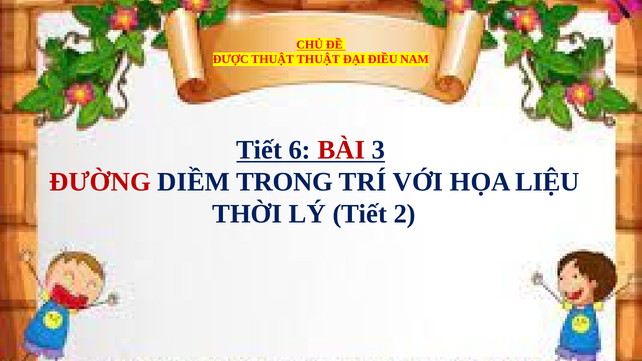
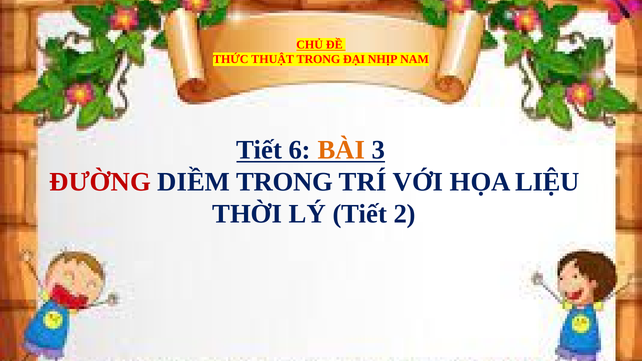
ĐƯỢC: ĐƯỢC -> THỨC
THUẬT THUẬT: THUẬT -> TRONG
ĐIỀU: ĐIỀU -> NHỊP
BÀI colour: red -> orange
